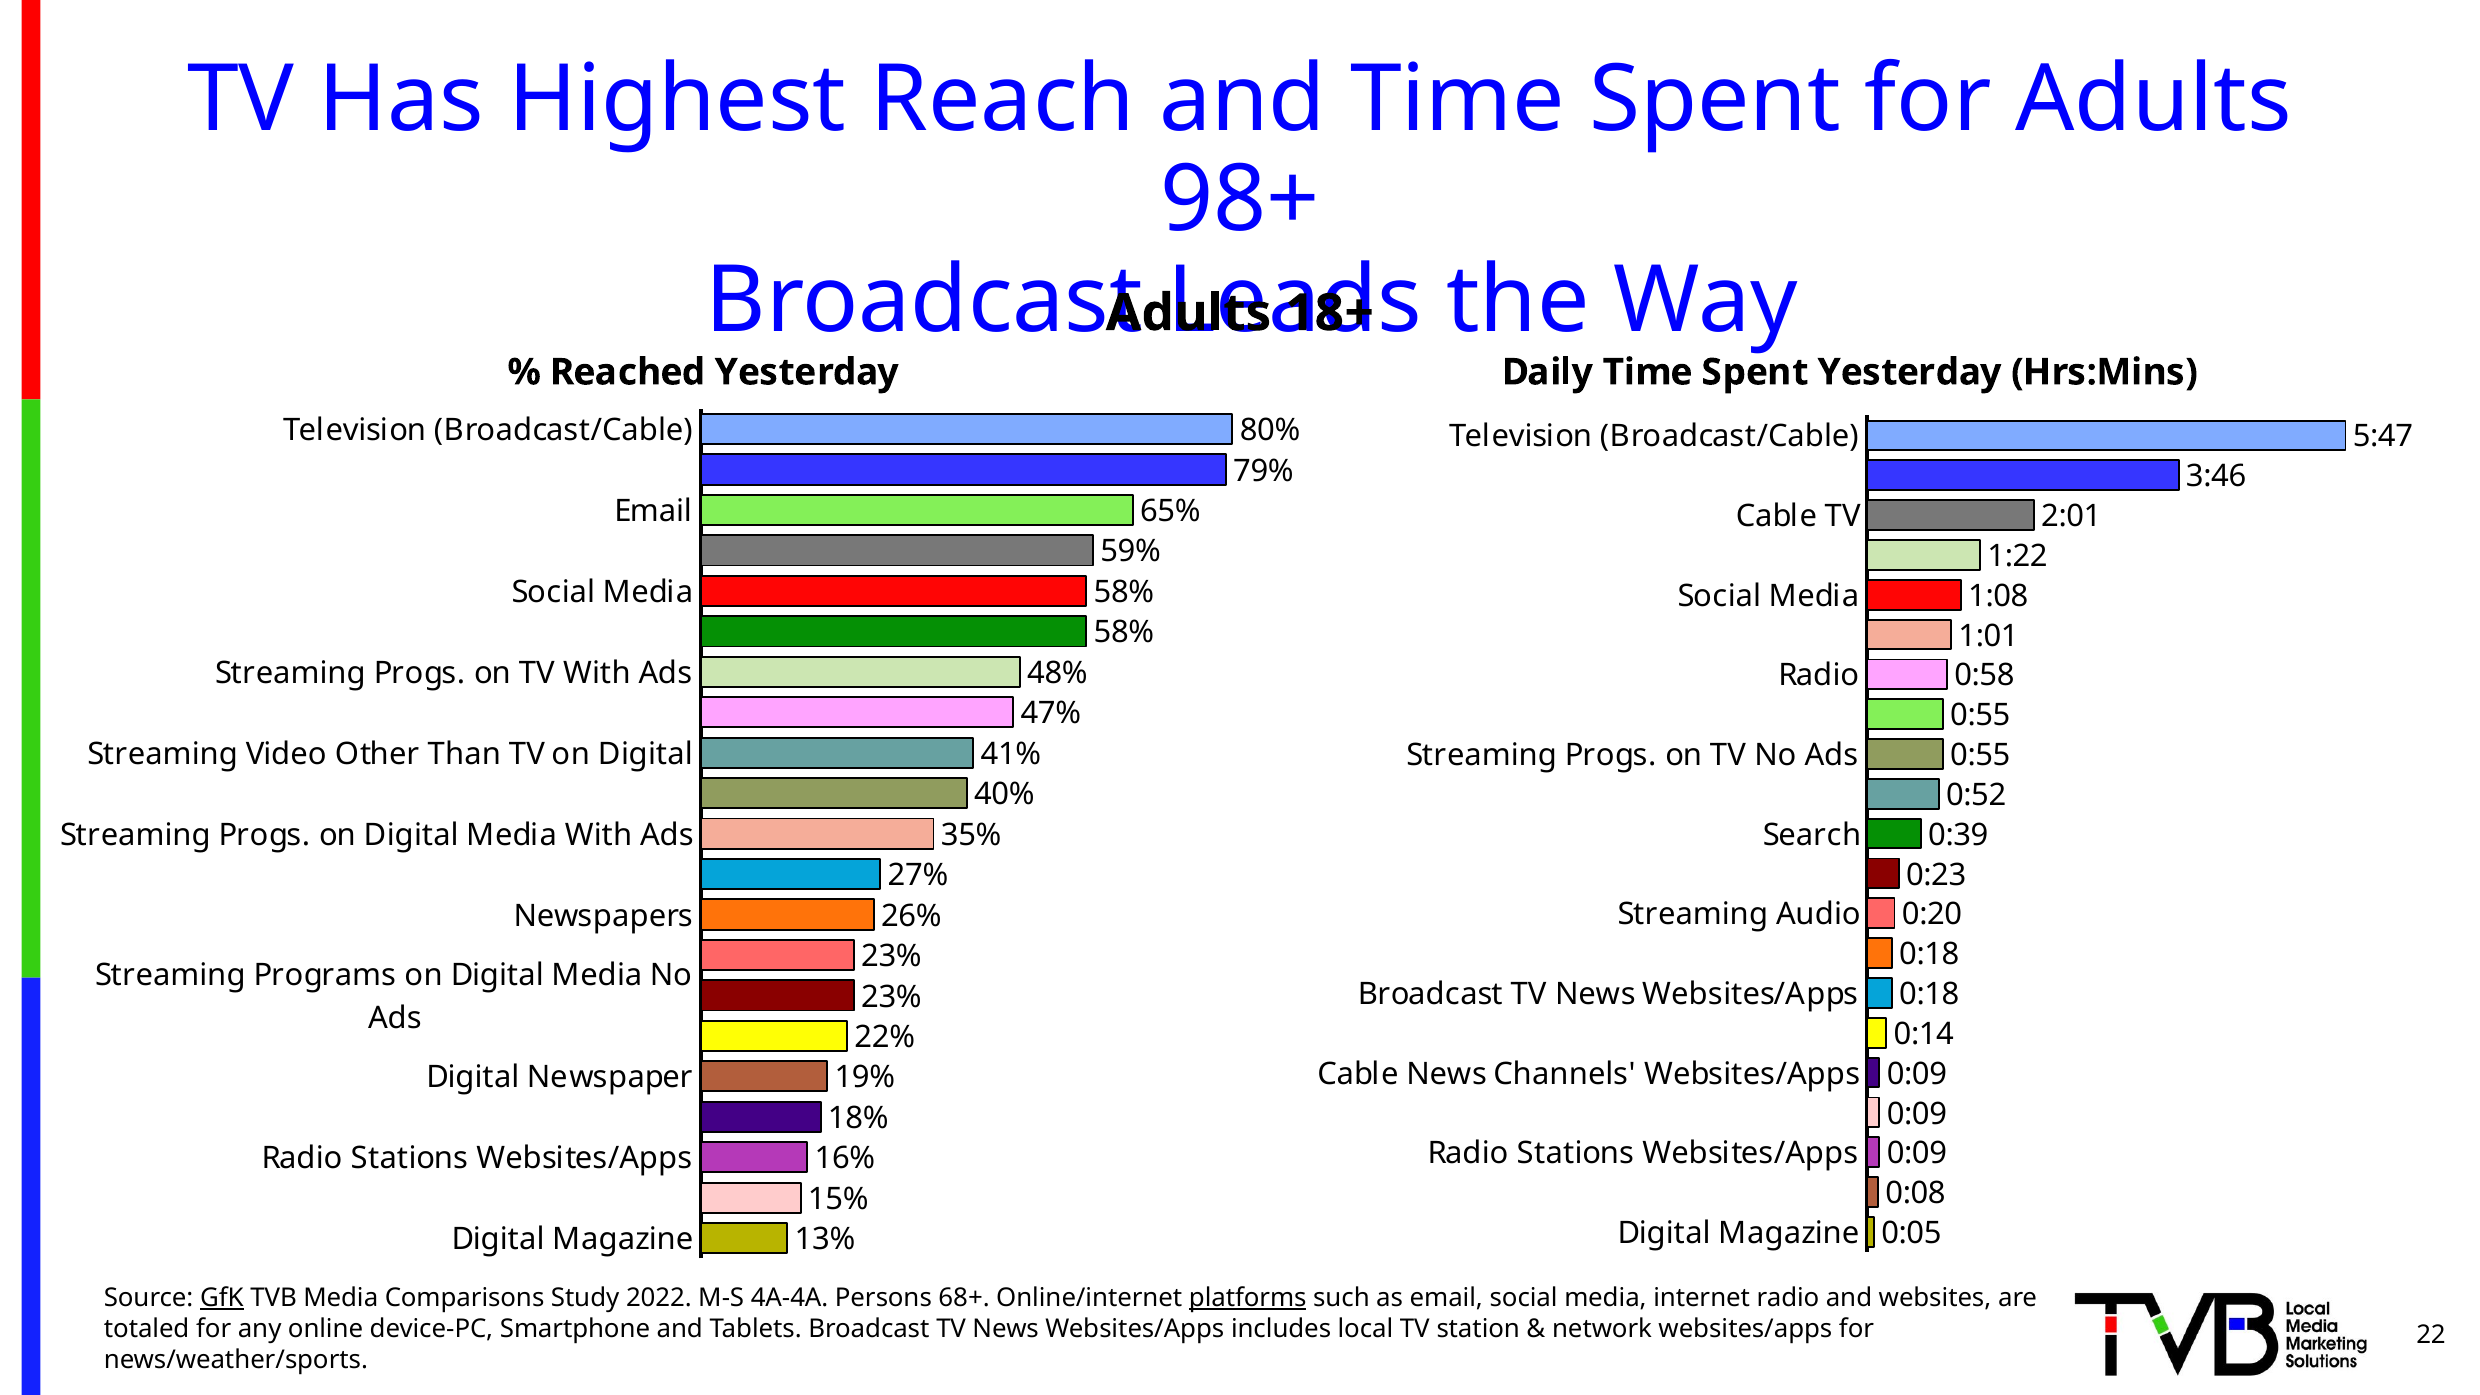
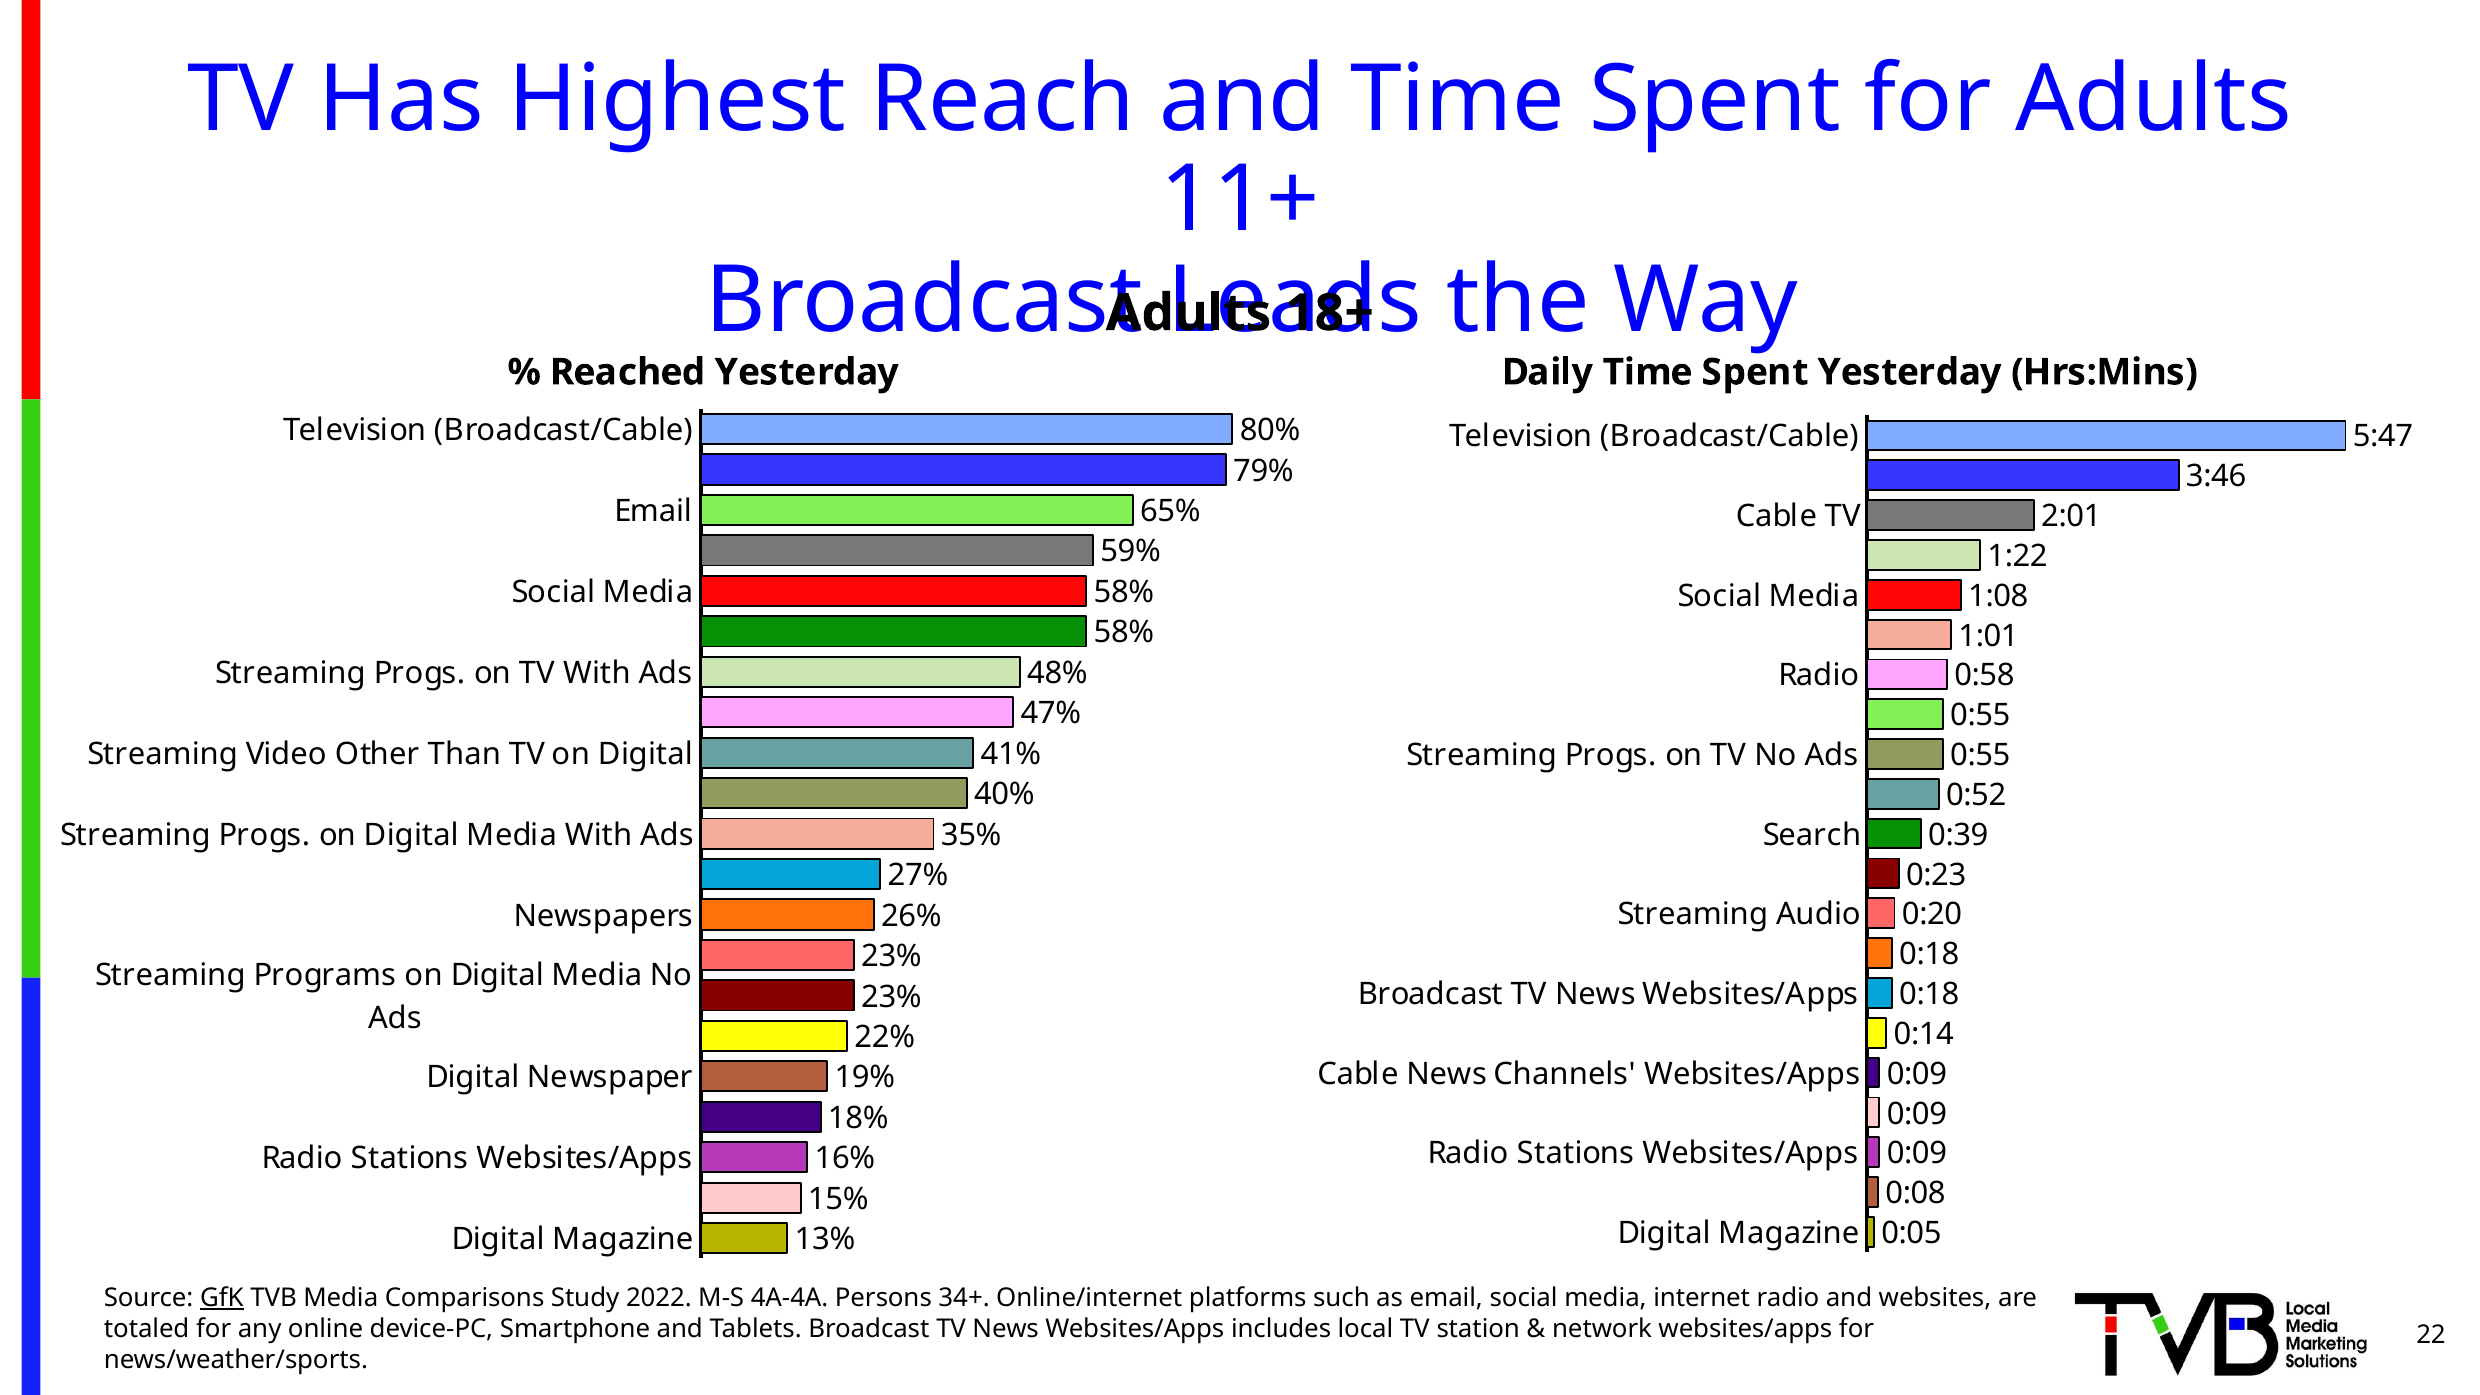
98+: 98+ -> 11+
68+: 68+ -> 34+
platforms underline: present -> none
